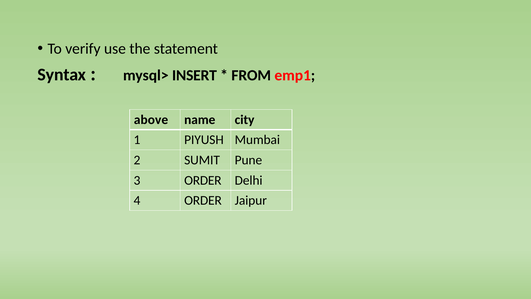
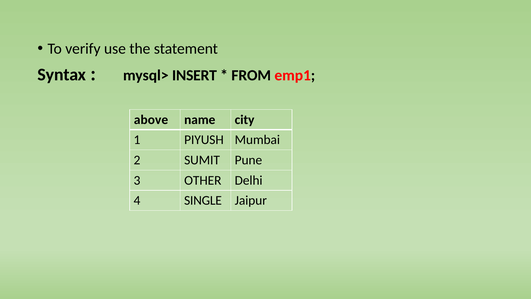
3 ORDER: ORDER -> OTHER
4 ORDER: ORDER -> SINGLE
